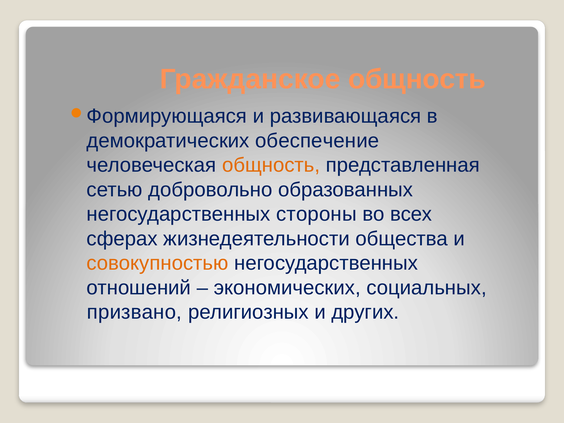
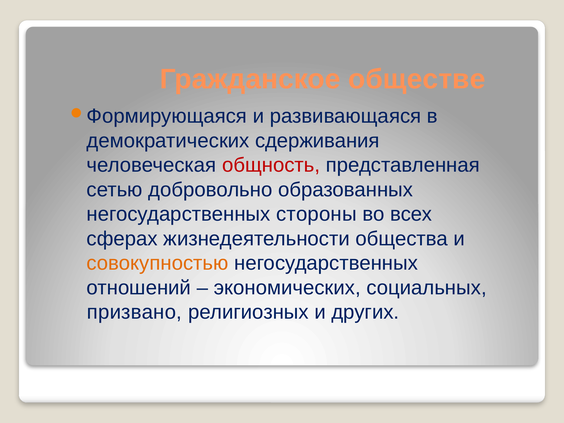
Гражданское общность: общность -> обществе
обеспечение: обеспечение -> сдерживания
общность at (271, 165) colour: orange -> red
